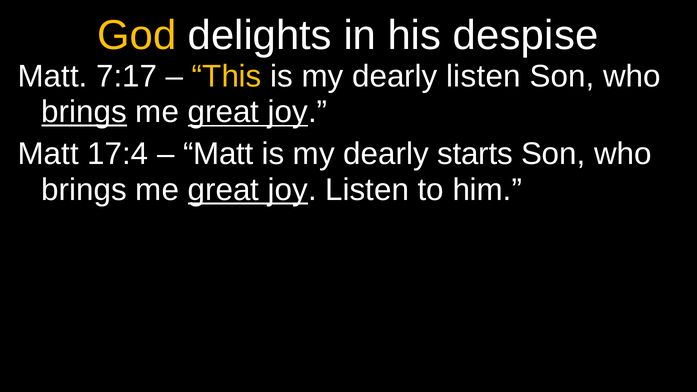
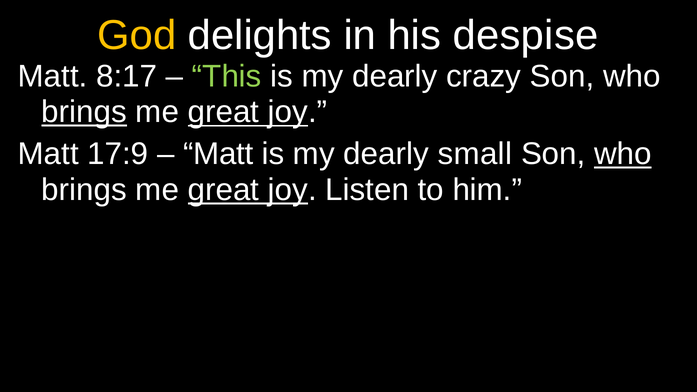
7:17: 7:17 -> 8:17
This colour: yellow -> light green
dearly listen: listen -> crazy
17:4: 17:4 -> 17:9
starts: starts -> small
who at (623, 154) underline: none -> present
